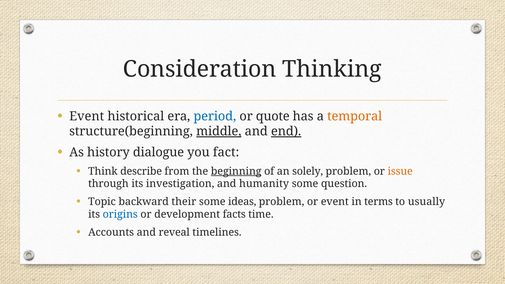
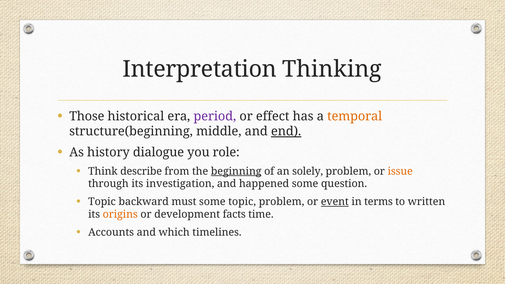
Consideration: Consideration -> Interpretation
Event at (87, 116): Event -> Those
period colour: blue -> purple
quote: quote -> effect
middle underline: present -> none
fact: fact -> role
humanity: humanity -> happened
their: their -> must
some ideas: ideas -> topic
event at (335, 202) underline: none -> present
usually: usually -> written
origins colour: blue -> orange
reveal: reveal -> which
